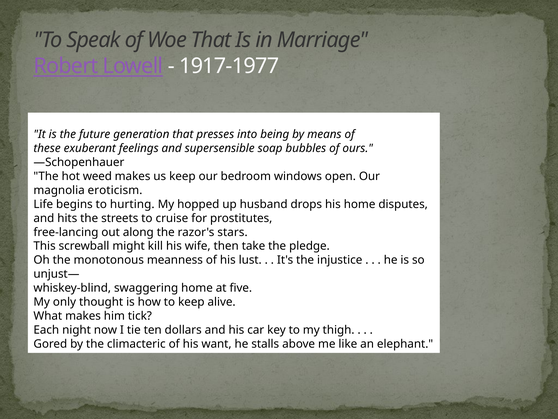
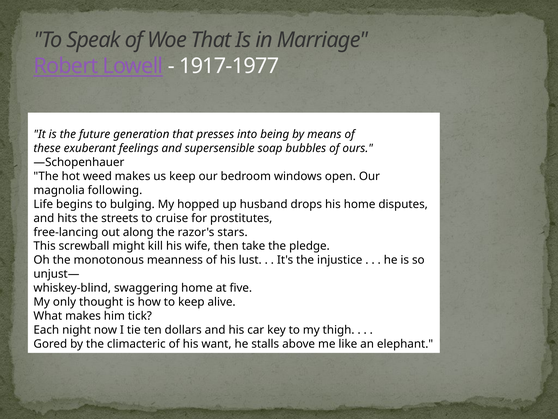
eroticism: eroticism -> following
hurting: hurting -> bulging
